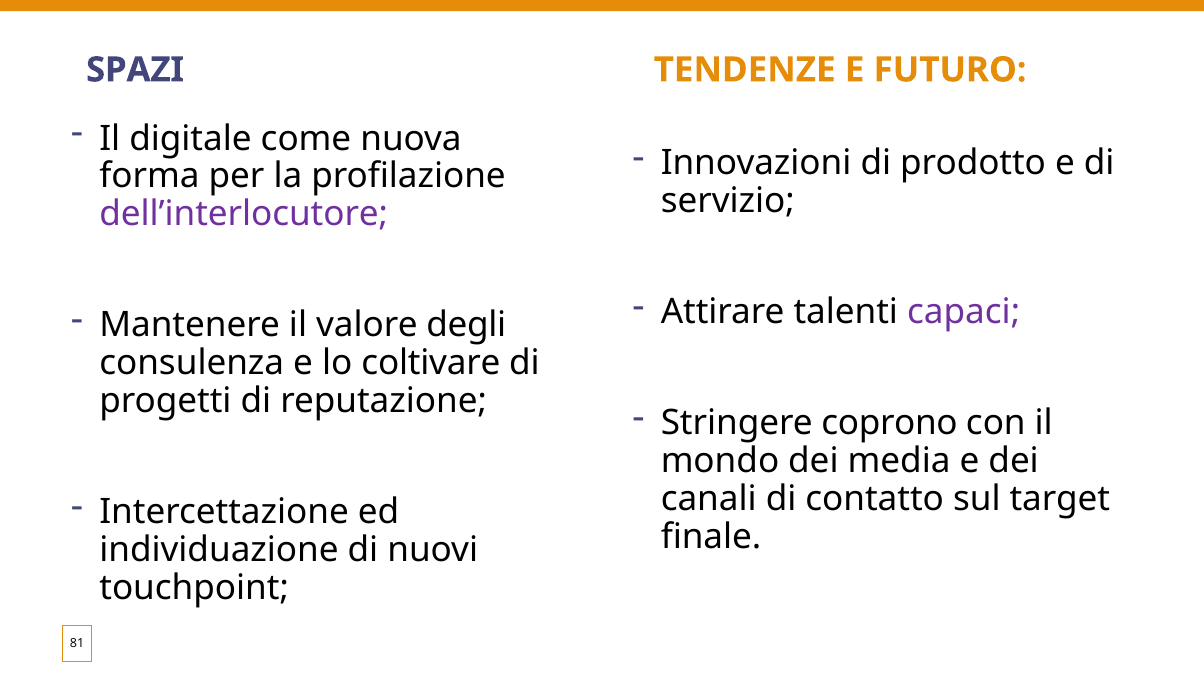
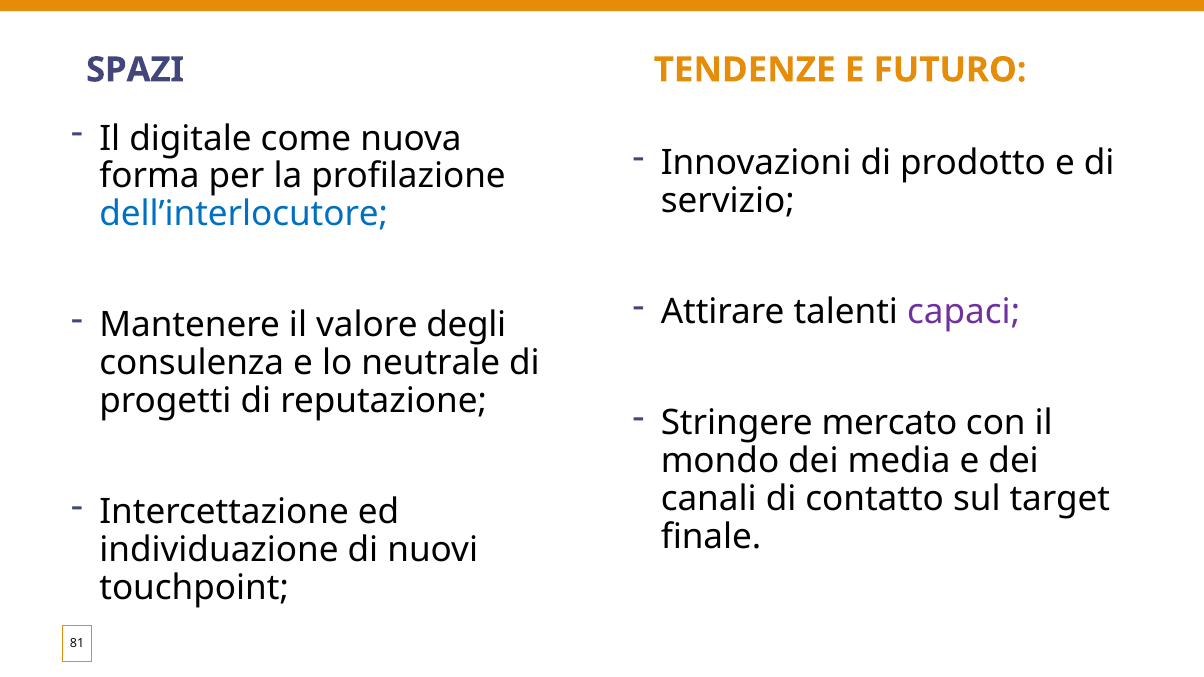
dell’interlocutore colour: purple -> blue
coltivare: coltivare -> neutrale
coprono: coprono -> mercato
